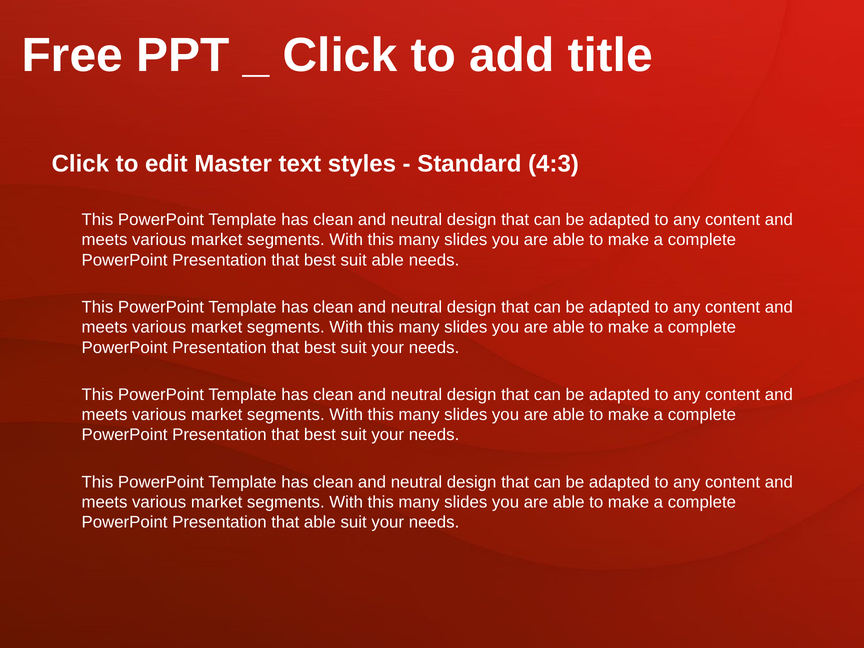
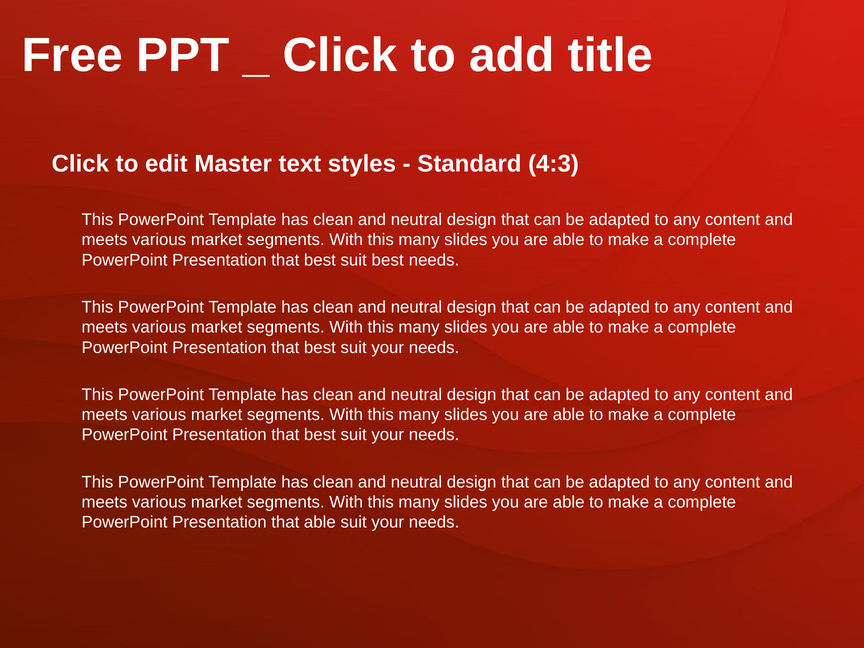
suit able: able -> best
